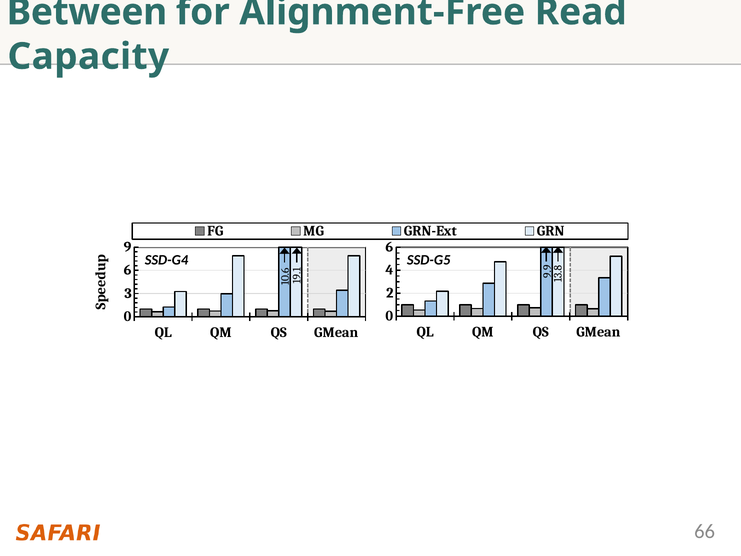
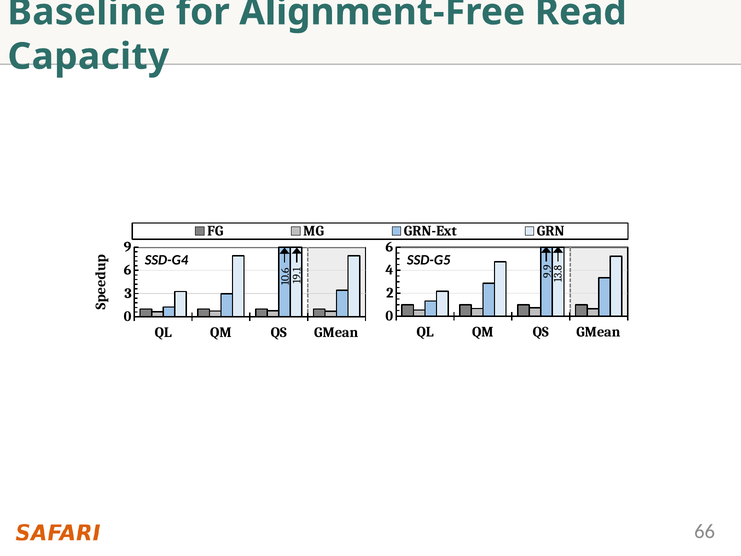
Between: Between -> Baseline
